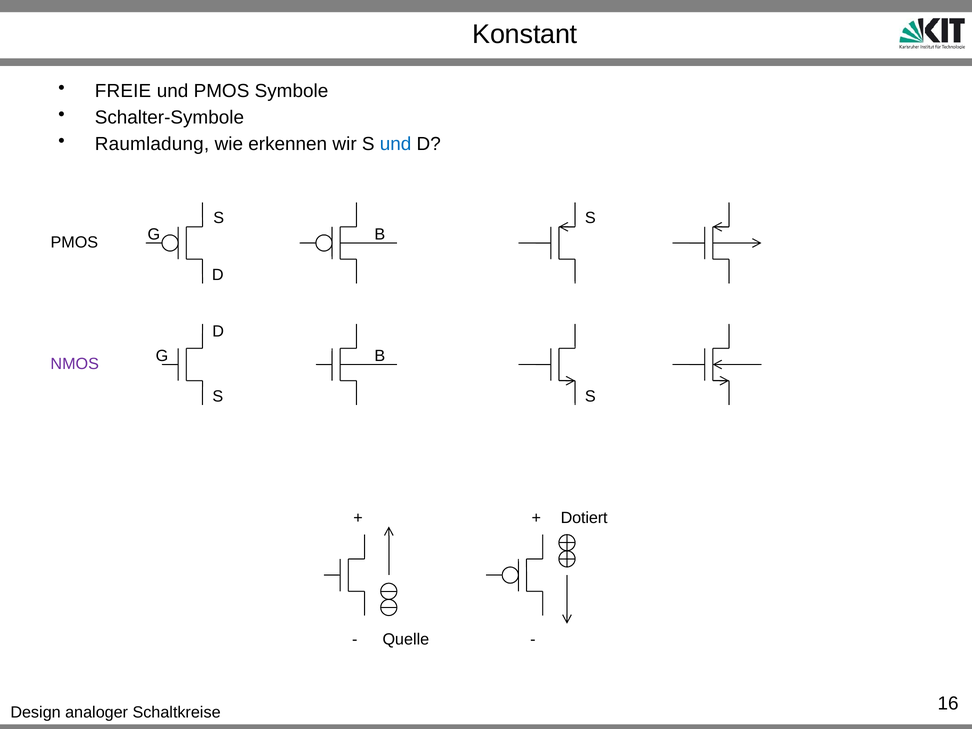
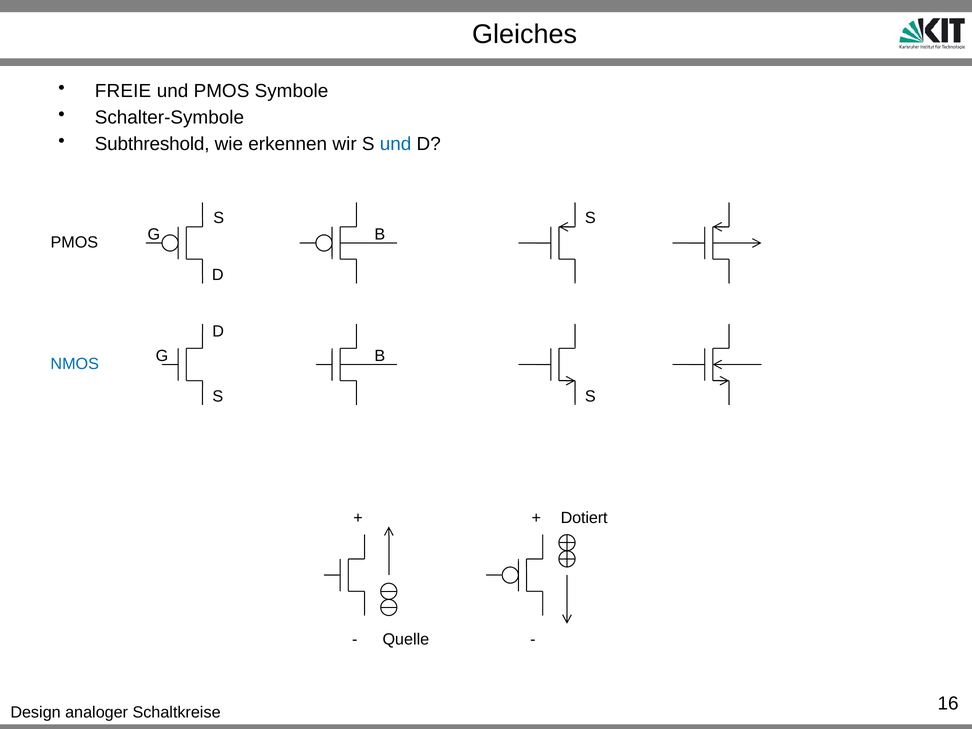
Konstant: Konstant -> Gleiches
Raumladung: Raumladung -> Subthreshold
NMOS colour: purple -> blue
